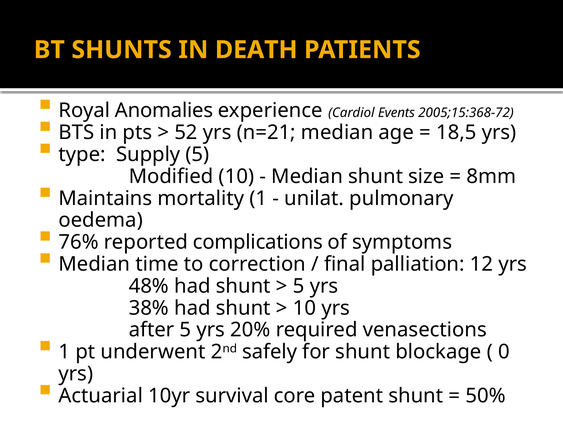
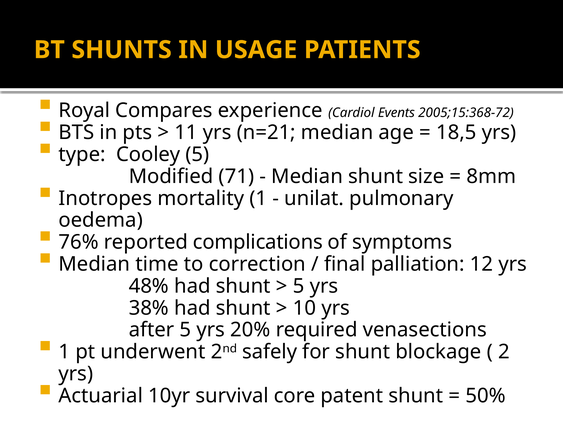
DEATH: DEATH -> USAGE
Anomalies: Anomalies -> Compares
52: 52 -> 11
Supply: Supply -> Cooley
Modified 10: 10 -> 71
Maintains: Maintains -> Inotropes
0: 0 -> 2
